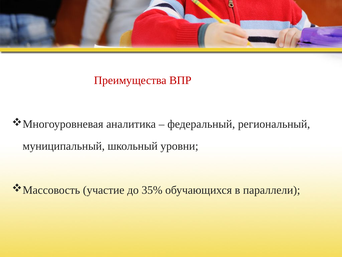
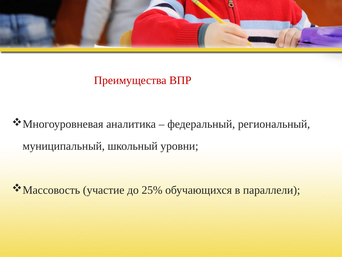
35%: 35% -> 25%
